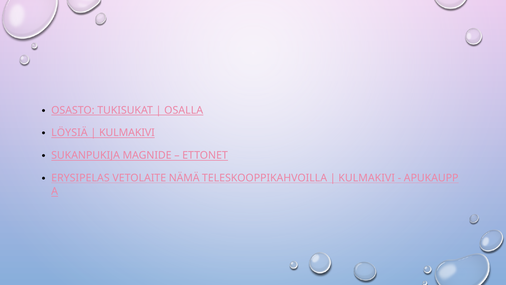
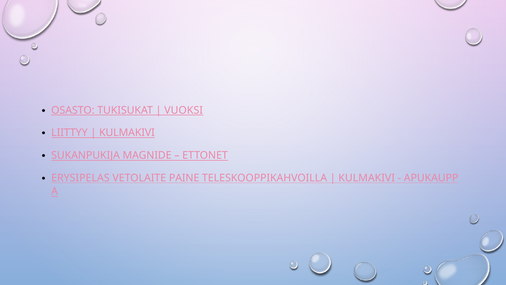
OSALLA: OSALLA -> VUOKSI
LÖYSIÄ: LÖYSIÄ -> LIITTYY
NÄMÄ: NÄMÄ -> PAINE
